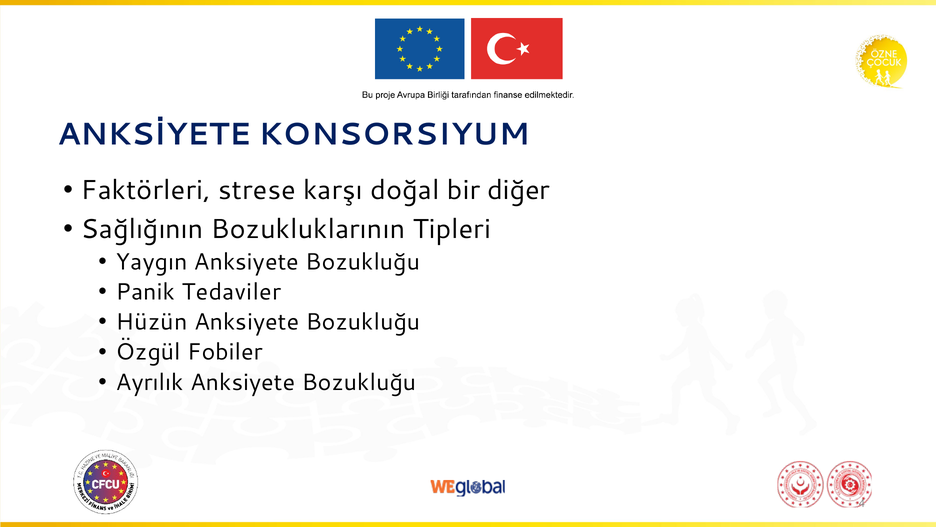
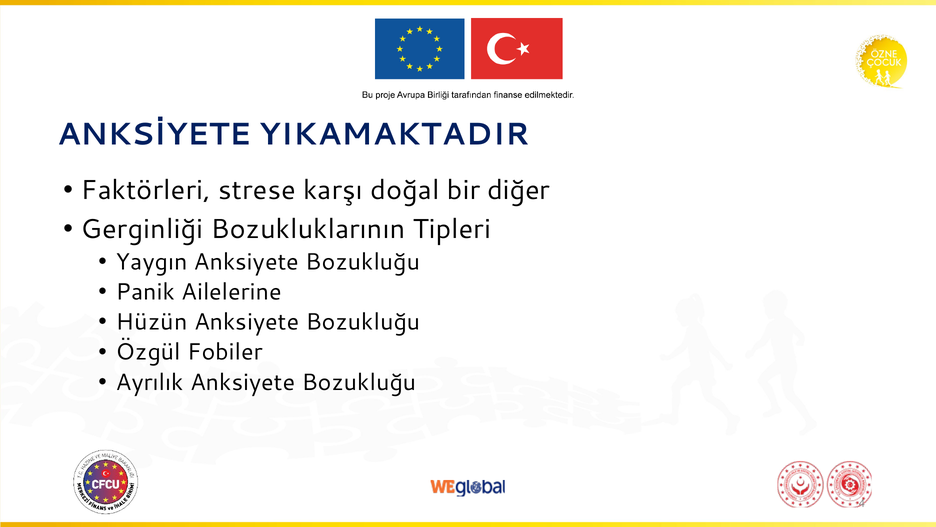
KONSORSIYUM: KONSORSIYUM -> YIKAMAKTADIR
Sağlığının: Sağlığının -> Gerginliği
Tedaviler: Tedaviler -> Ailelerine
